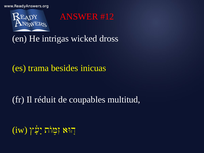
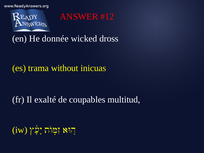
intrigas: intrigas -> donnée
besides: besides -> without
réduit: réduit -> exalté
